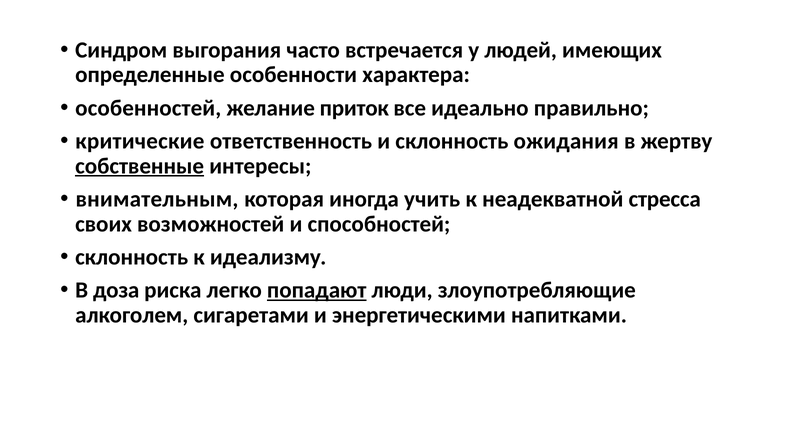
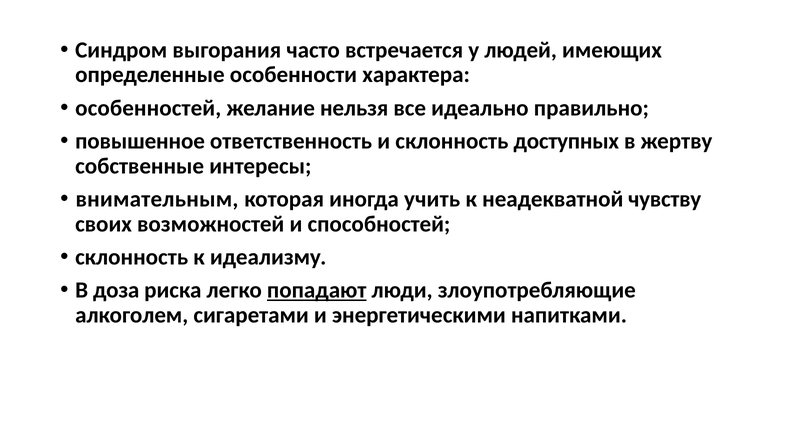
приток: приток -> нельзя
критические: критические -> повышенное
ожидания: ожидания -> доступных
собственные underline: present -> none
стресса: стресса -> чувству
